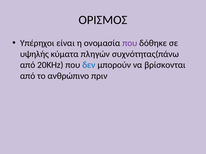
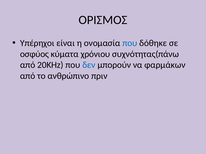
που at (130, 43) colour: purple -> blue
υψηλής: υψηλής -> οσφύος
πληγών: πληγών -> χρόνιου
βρίσκονται: βρίσκονται -> φαρμάκων
